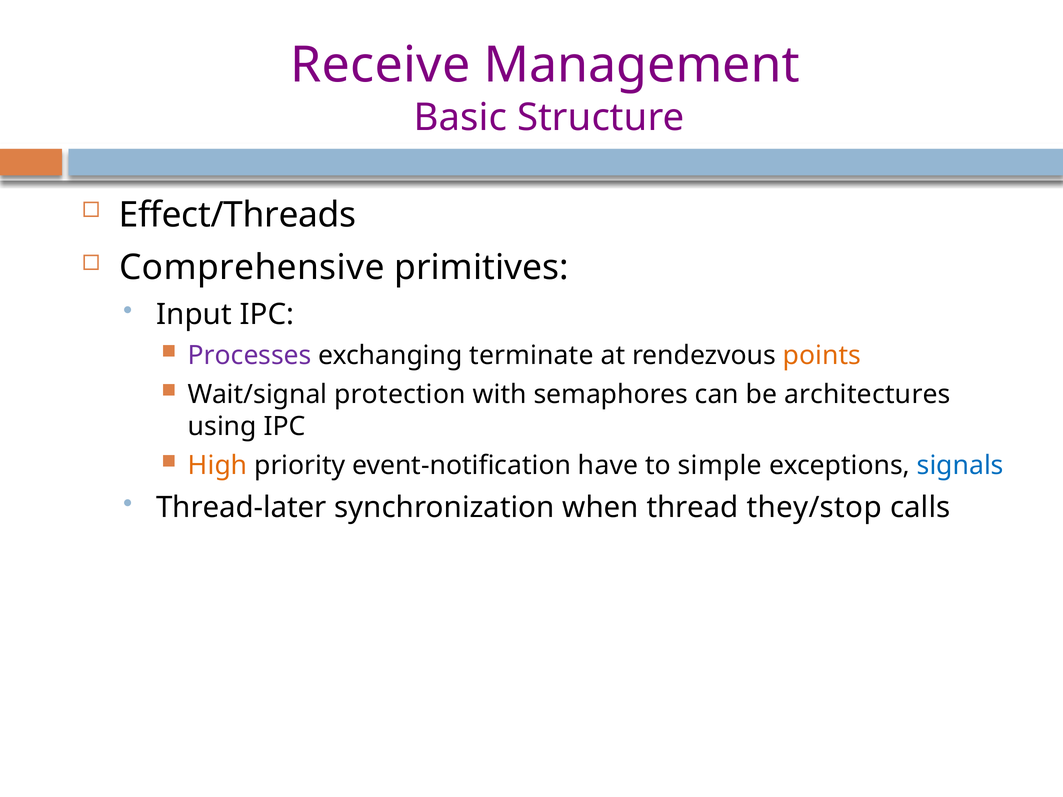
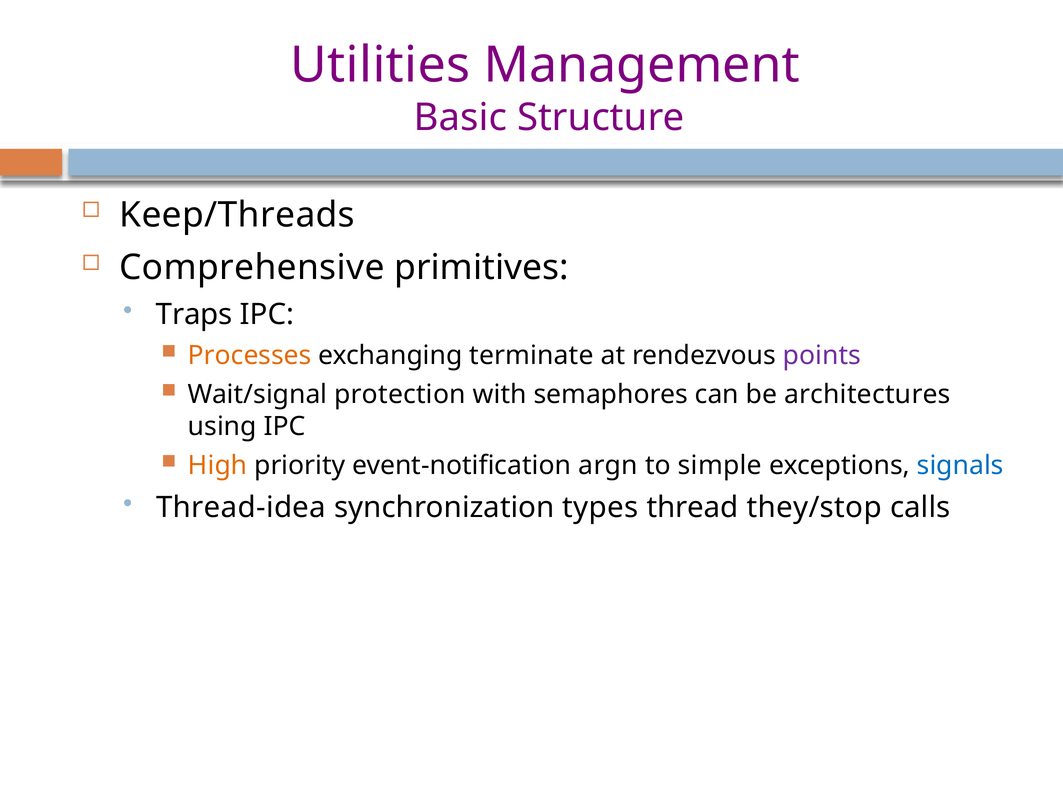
Receive: Receive -> Utilities
Effect/Threads: Effect/Threads -> Keep/Threads
Input: Input -> Traps
Processes colour: purple -> orange
points colour: orange -> purple
have: have -> argn
Thread-later: Thread-later -> Thread-idea
when: when -> types
